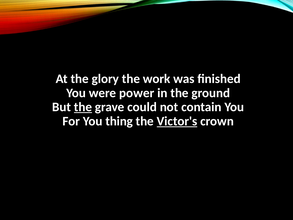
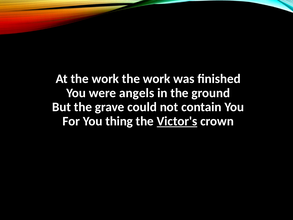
At the glory: glory -> work
power: power -> angels
the at (83, 107) underline: present -> none
